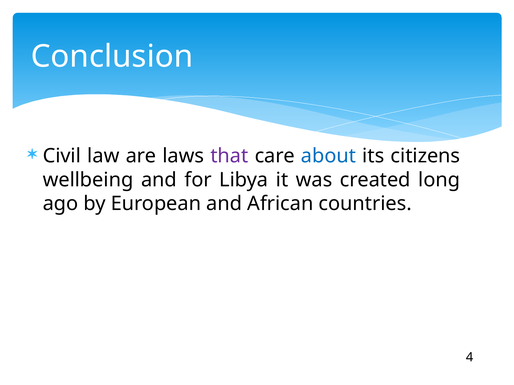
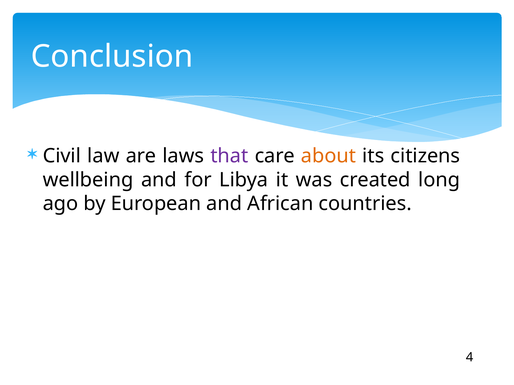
about colour: blue -> orange
